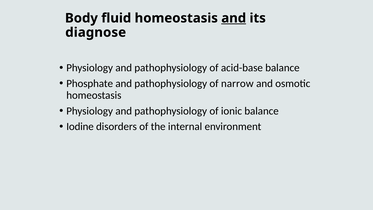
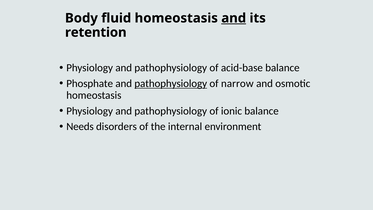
diagnose: diagnose -> retention
pathophysiology at (171, 83) underline: none -> present
Iodine: Iodine -> Needs
